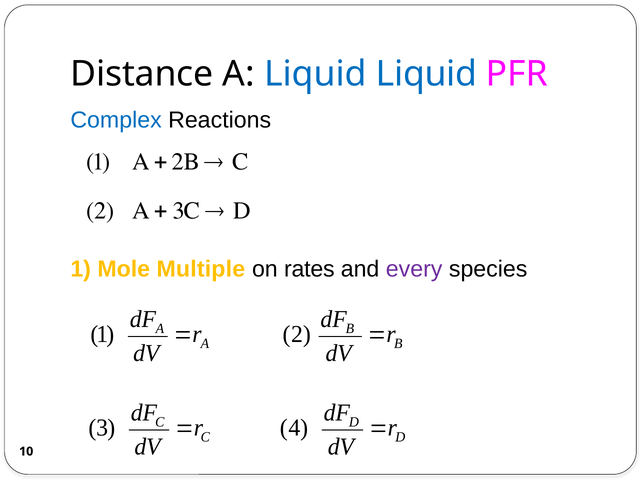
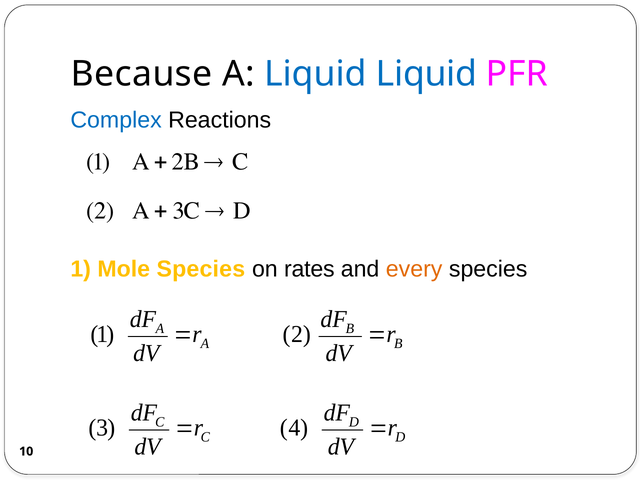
Distance: Distance -> Because
Mole Multiple: Multiple -> Species
every colour: purple -> orange
